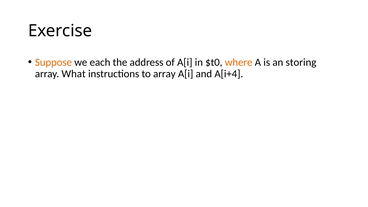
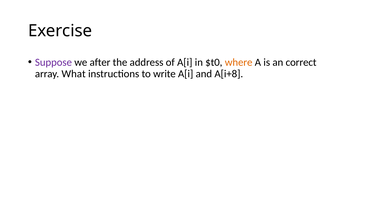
Suppose colour: orange -> purple
each: each -> after
storing: storing -> correct
to array: array -> write
A[i+4: A[i+4 -> A[i+8
